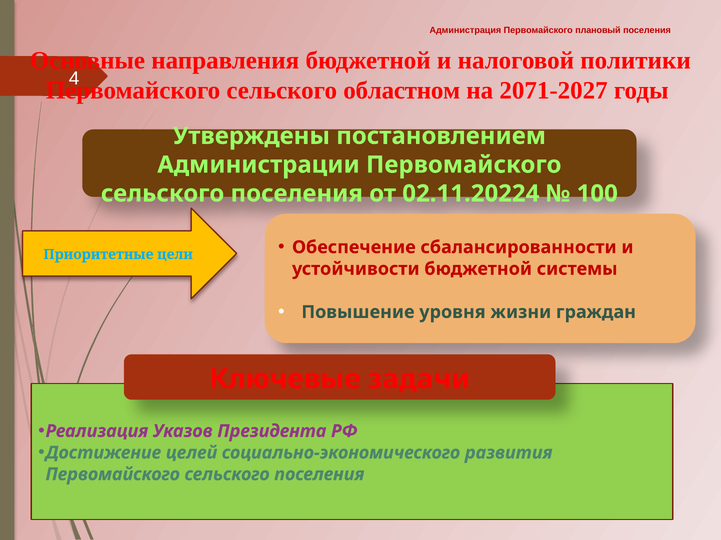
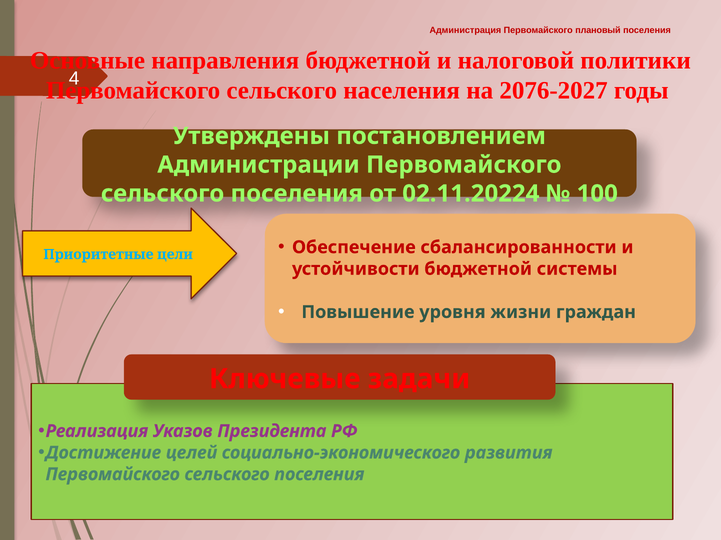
областном: областном -> населения
2071-2027: 2071-2027 -> 2076-2027
